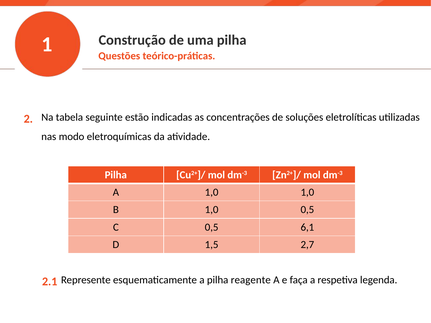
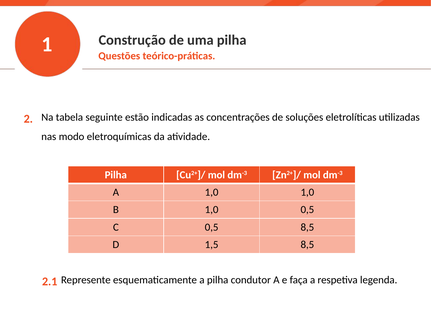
0,5 6,1: 6,1 -> 8,5
1,5 2,7: 2,7 -> 8,5
reagente: reagente -> condutor
